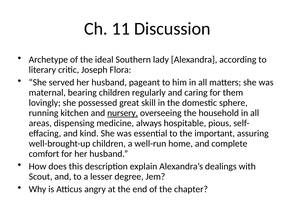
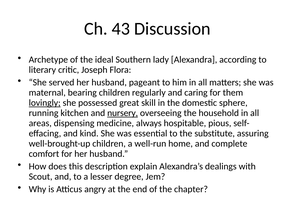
11: 11 -> 43
lovingly underline: none -> present
important: important -> substitute
